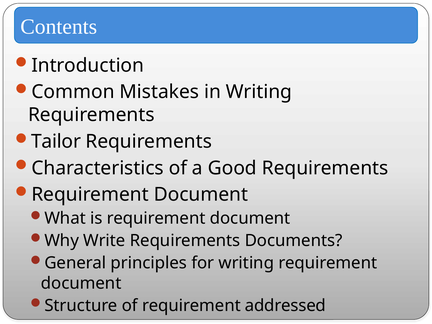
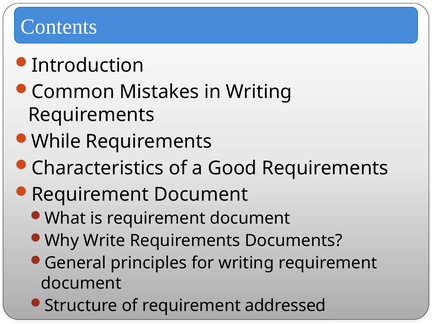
Tailor: Tailor -> While
